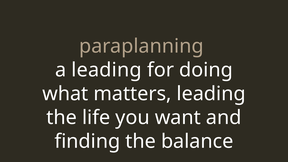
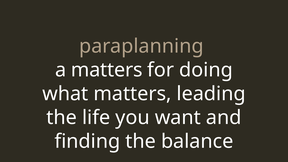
a leading: leading -> matters
